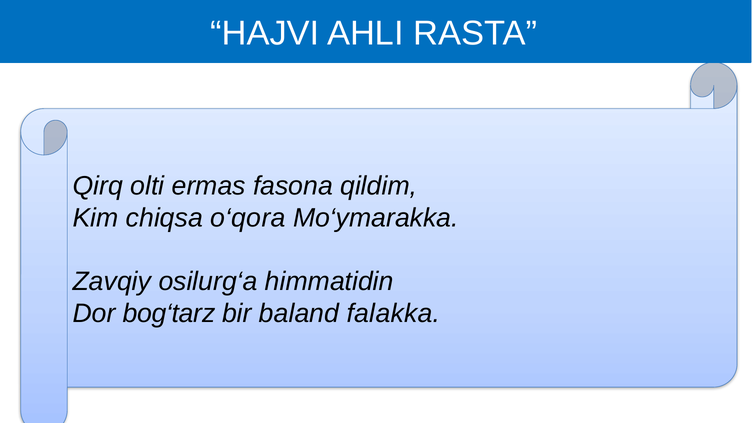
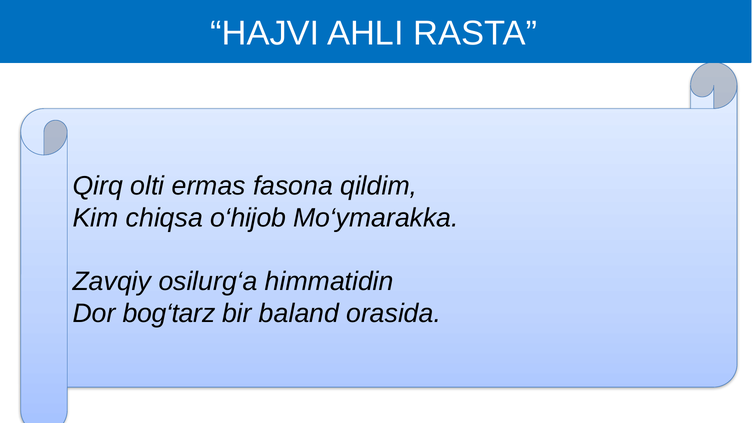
o‘qora: o‘qora -> o‘hijob
falakka: falakka -> orasida
